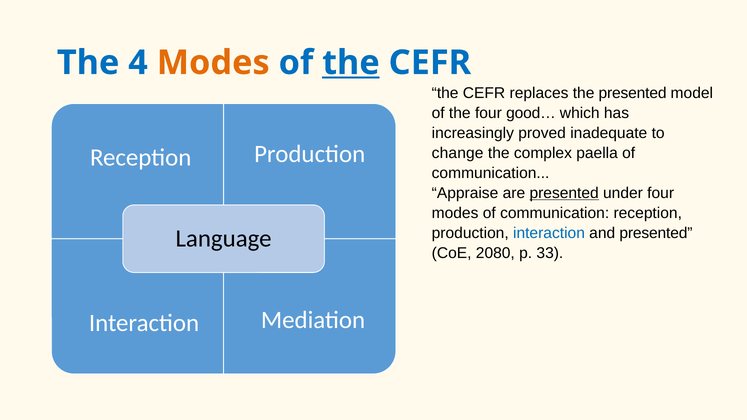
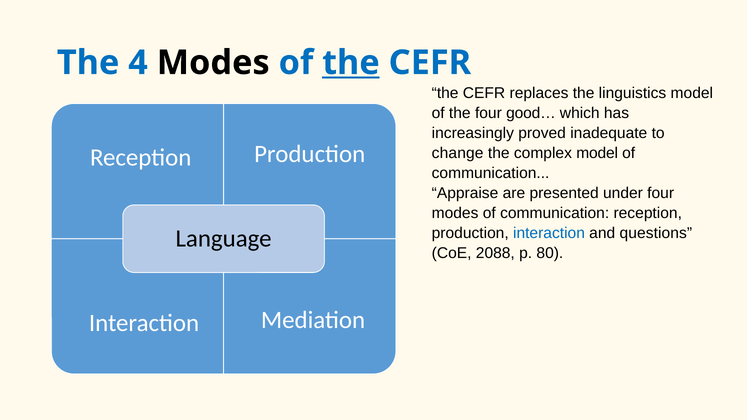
Modes at (213, 63) colour: orange -> black
the presented: presented -> linguistics
complex paella: paella -> model
presented at (564, 193) underline: present -> none
and presented: presented -> questions
2080: 2080 -> 2088
33: 33 -> 80
